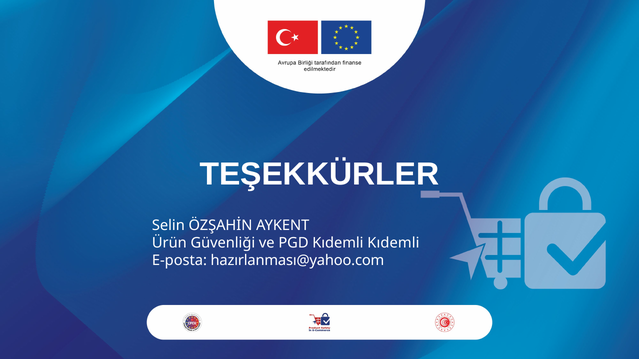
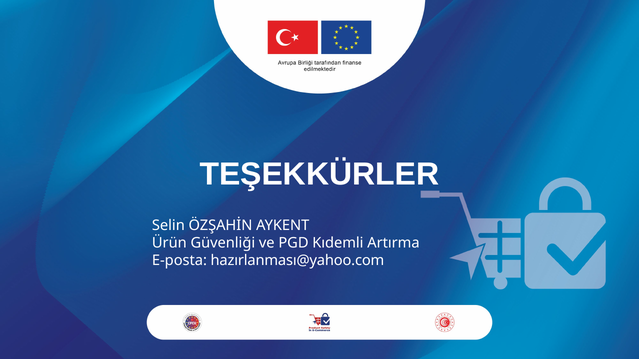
Kıdemli Kıdemli: Kıdemli -> Artırma
